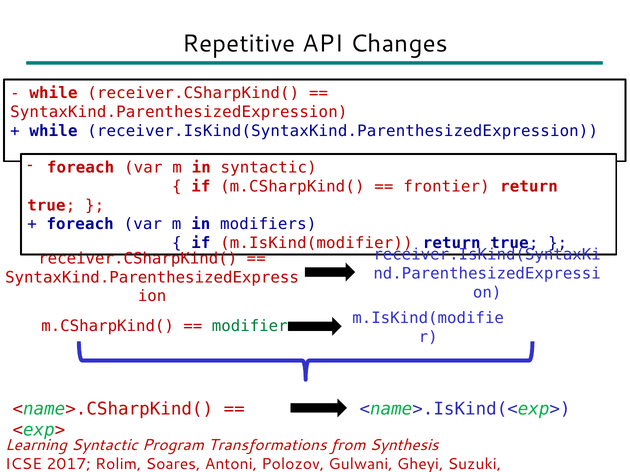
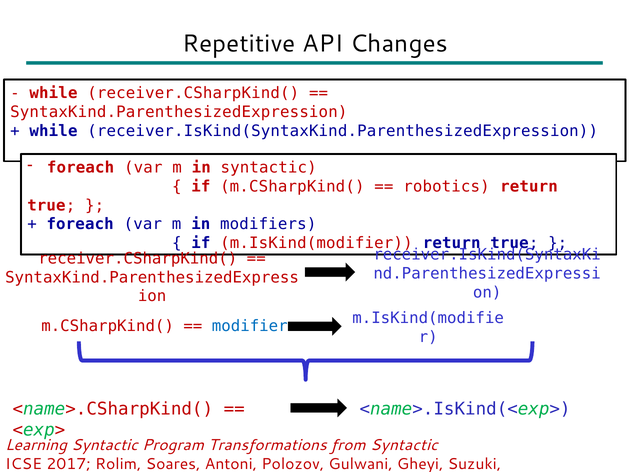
frontier: frontier -> robotics
modifier colour: green -> blue
from Synthesis: Synthesis -> Syntactic
